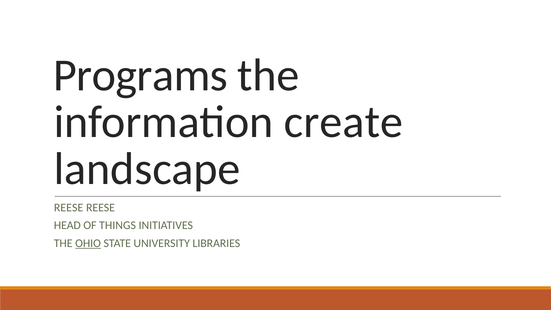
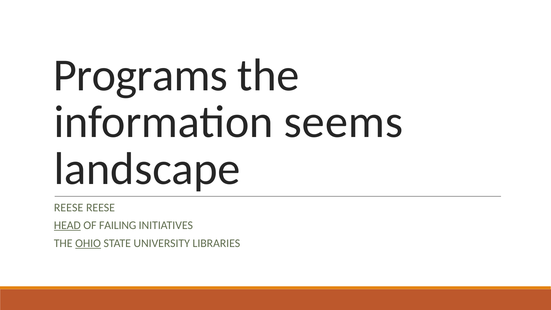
create: create -> seems
HEAD underline: none -> present
THINGS: THINGS -> FAILING
